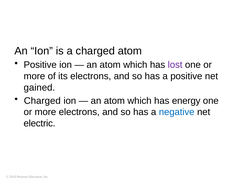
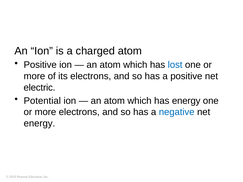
lost colour: purple -> blue
gained: gained -> electric
Charged at (42, 101): Charged -> Potential
electric at (39, 124): electric -> energy
